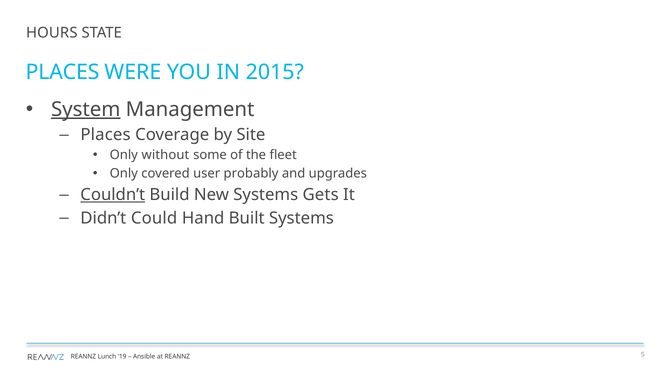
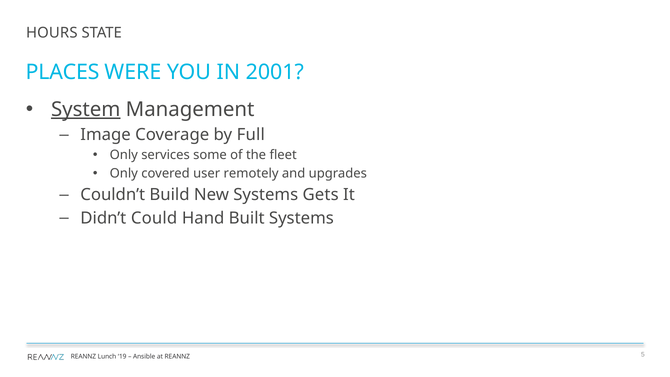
2015: 2015 -> 2001
Places at (106, 135): Places -> Image
Site: Site -> Full
without: without -> services
probably: probably -> remotely
Couldn’t underline: present -> none
